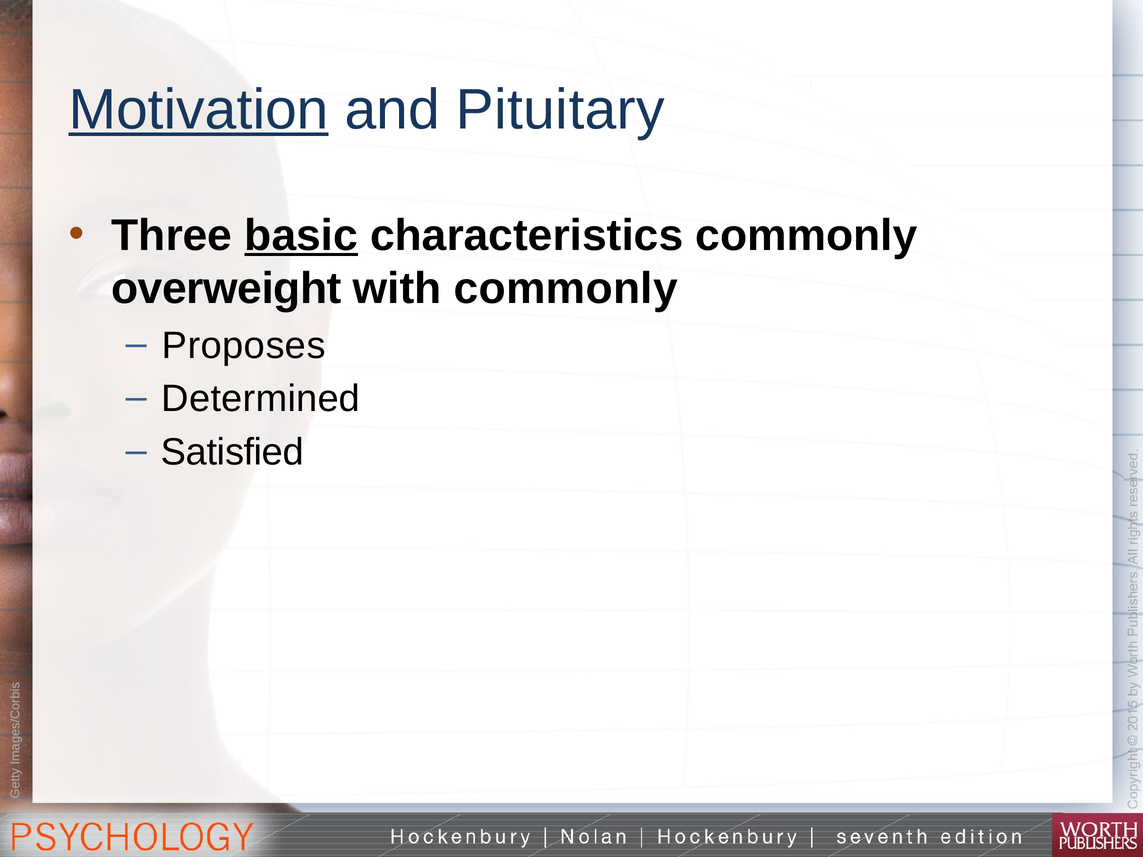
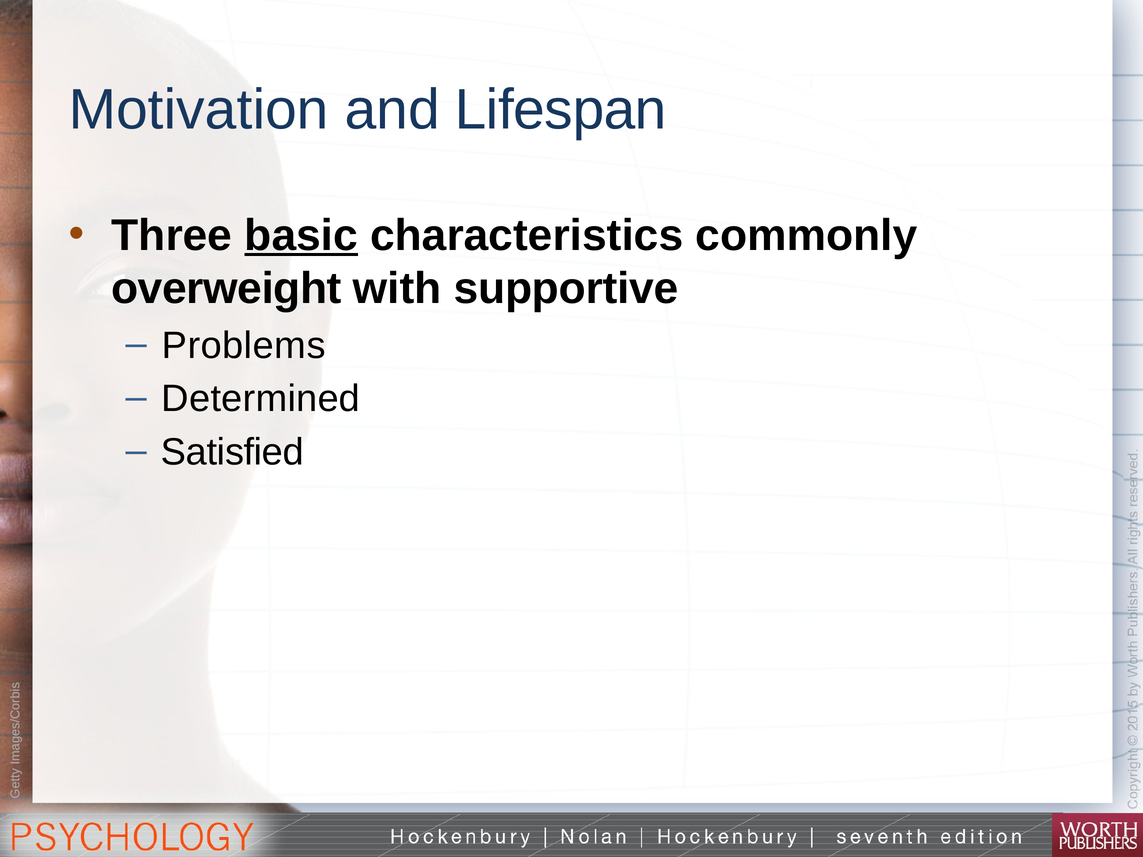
Motivation underline: present -> none
Pituitary: Pituitary -> Lifespan
with commonly: commonly -> supportive
Proposes: Proposes -> Problems
